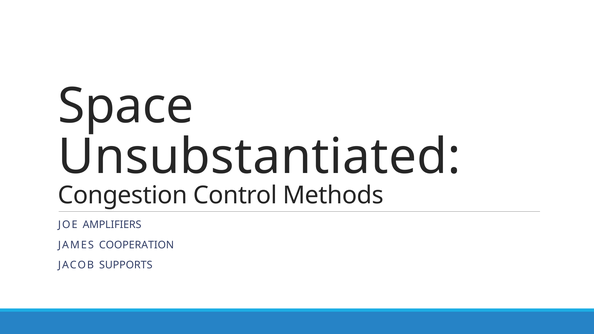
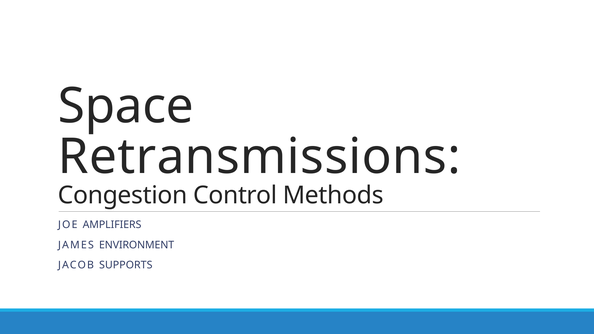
Unsubstantiated: Unsubstantiated -> Retransmissions
COOPERATION: COOPERATION -> ENVIRONMENT
